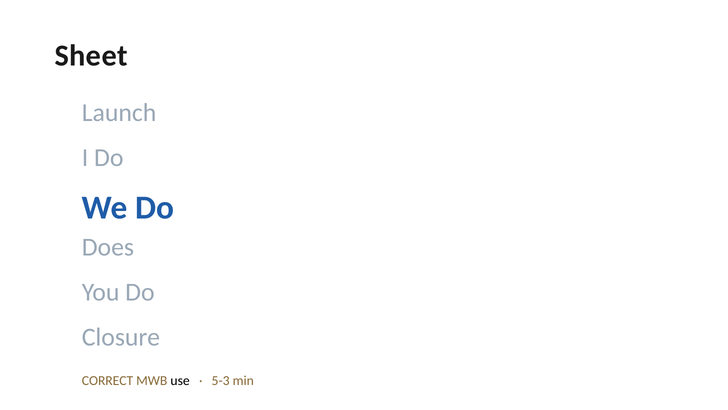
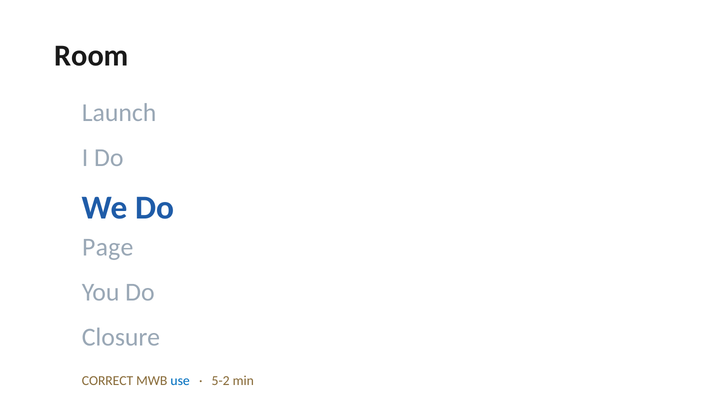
Sheet: Sheet -> Room
Does: Does -> Page
use colour: black -> blue
5-3: 5-3 -> 5-2
